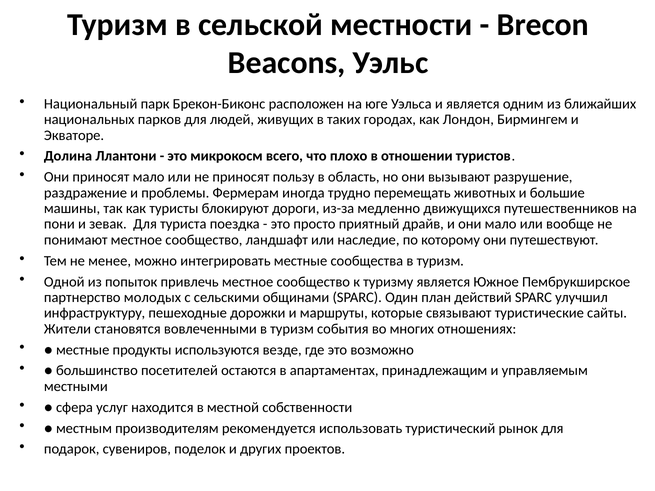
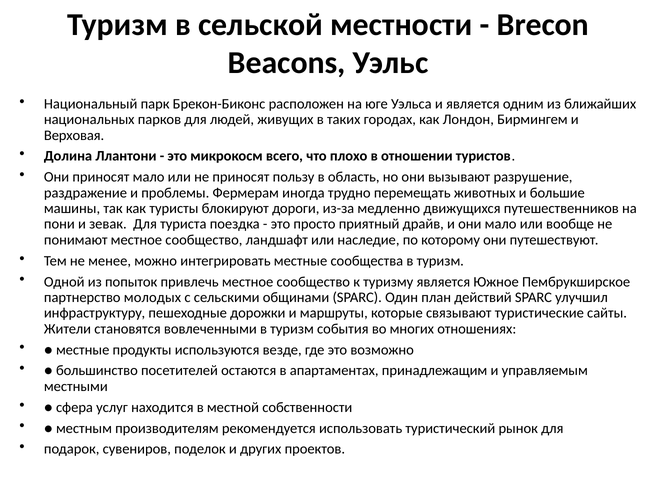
Экваторе: Экваторе -> Верховая
